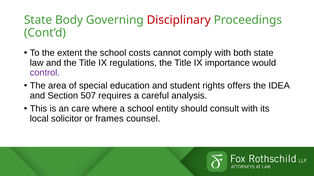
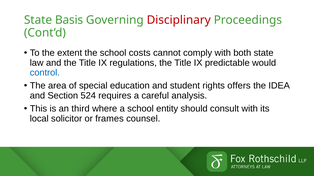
Body: Body -> Basis
importance: importance -> predictable
control colour: purple -> blue
507: 507 -> 524
care: care -> third
